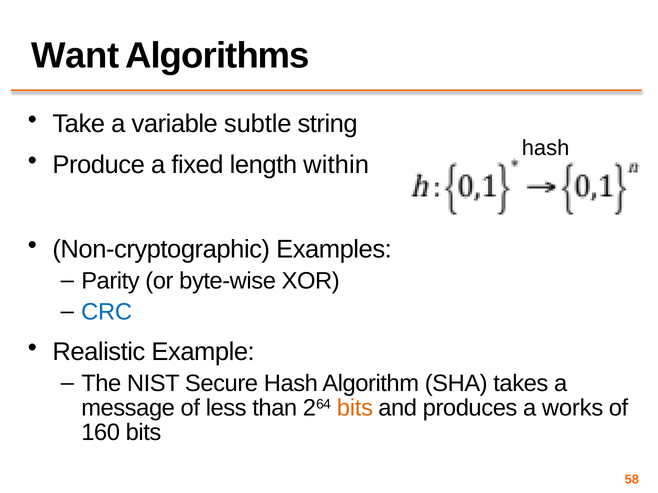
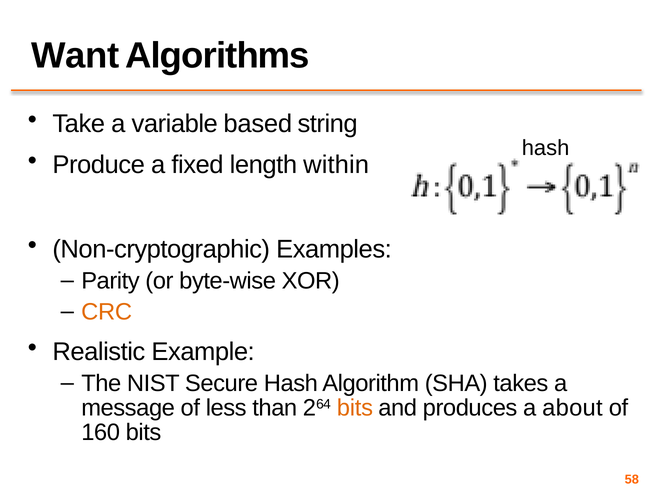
subtle: subtle -> based
CRC colour: blue -> orange
works: works -> about
